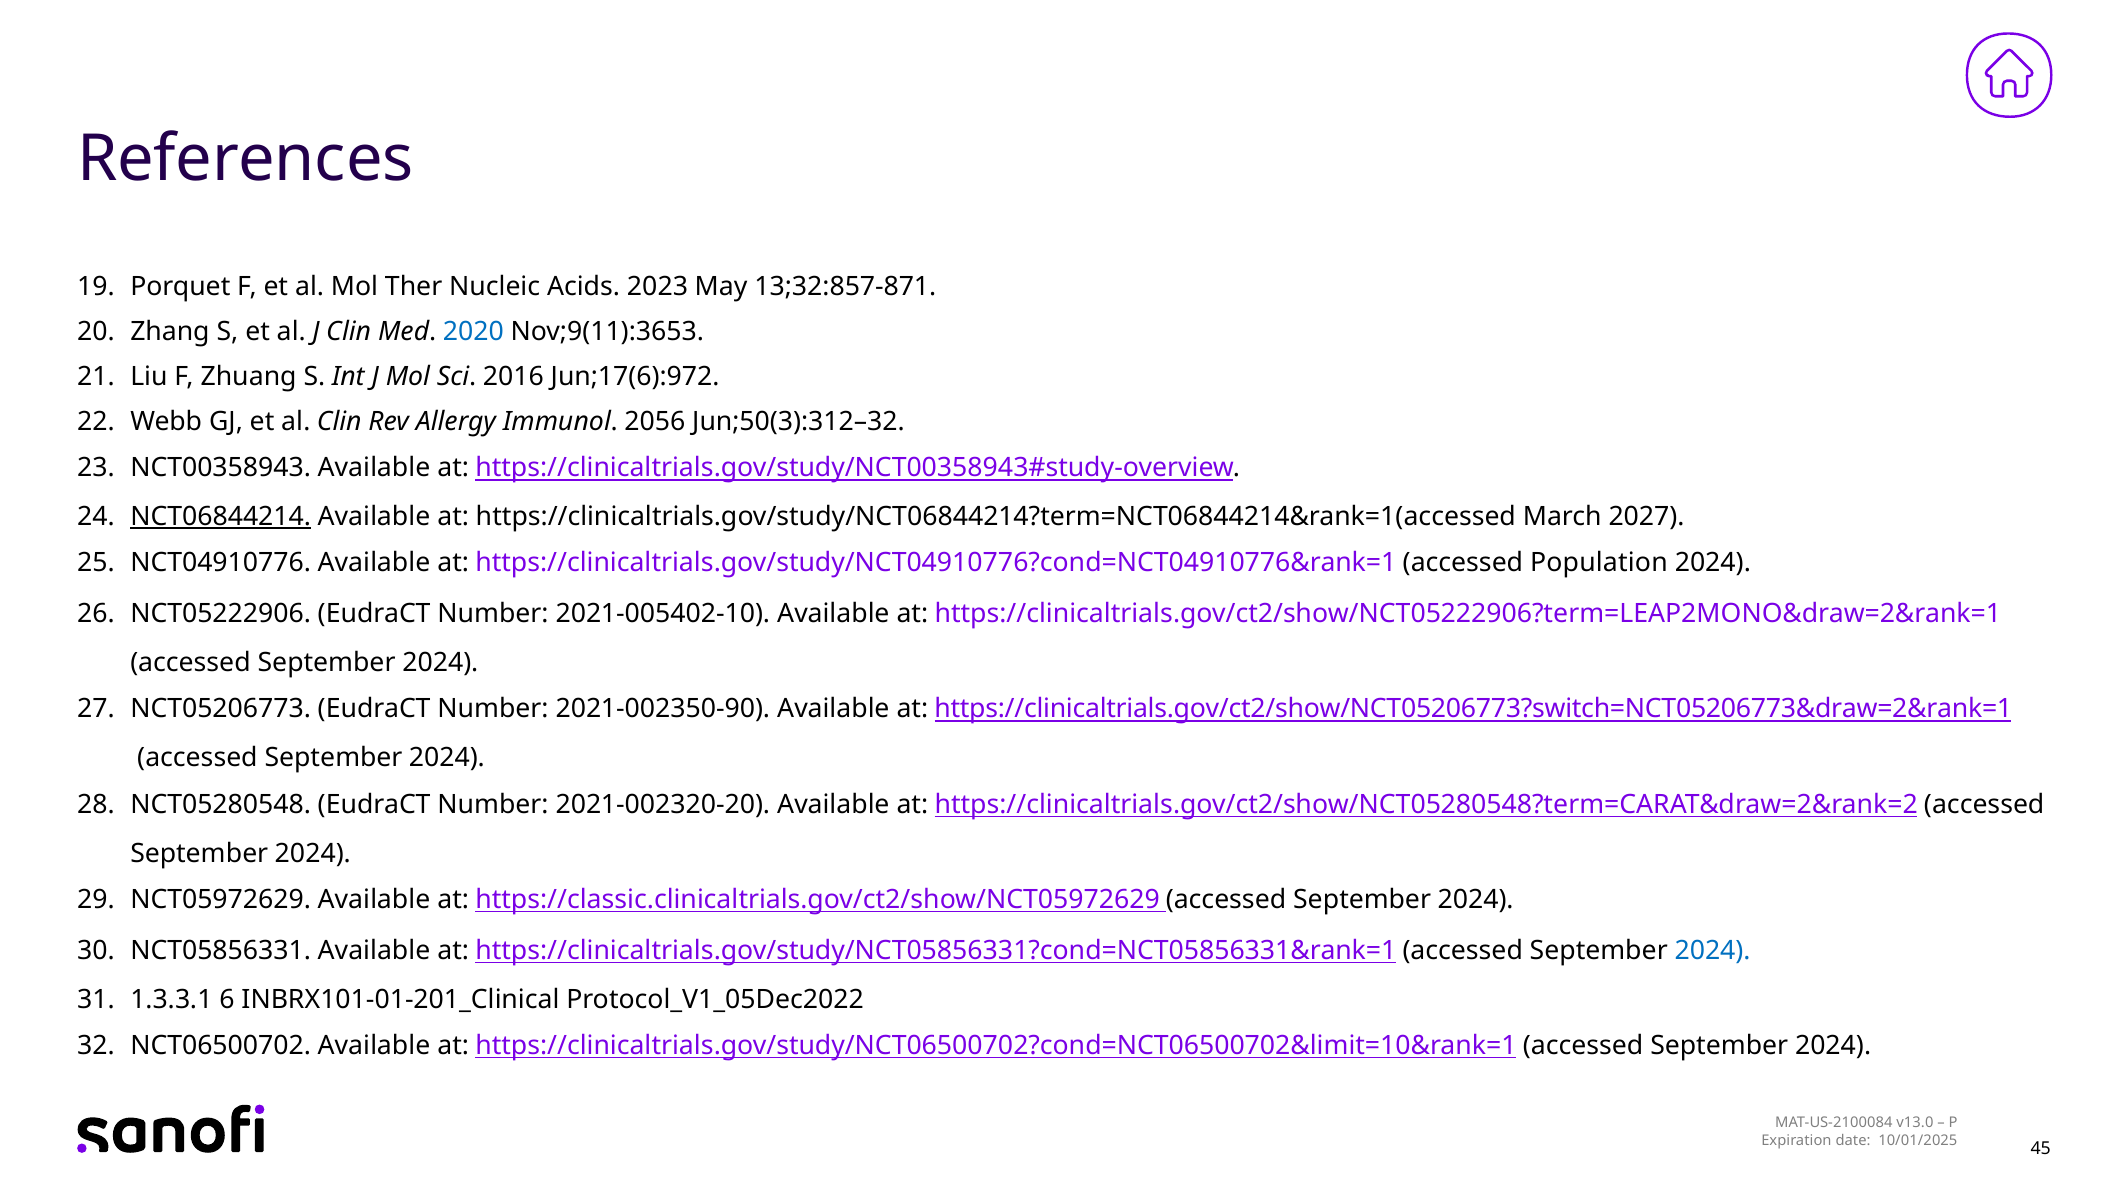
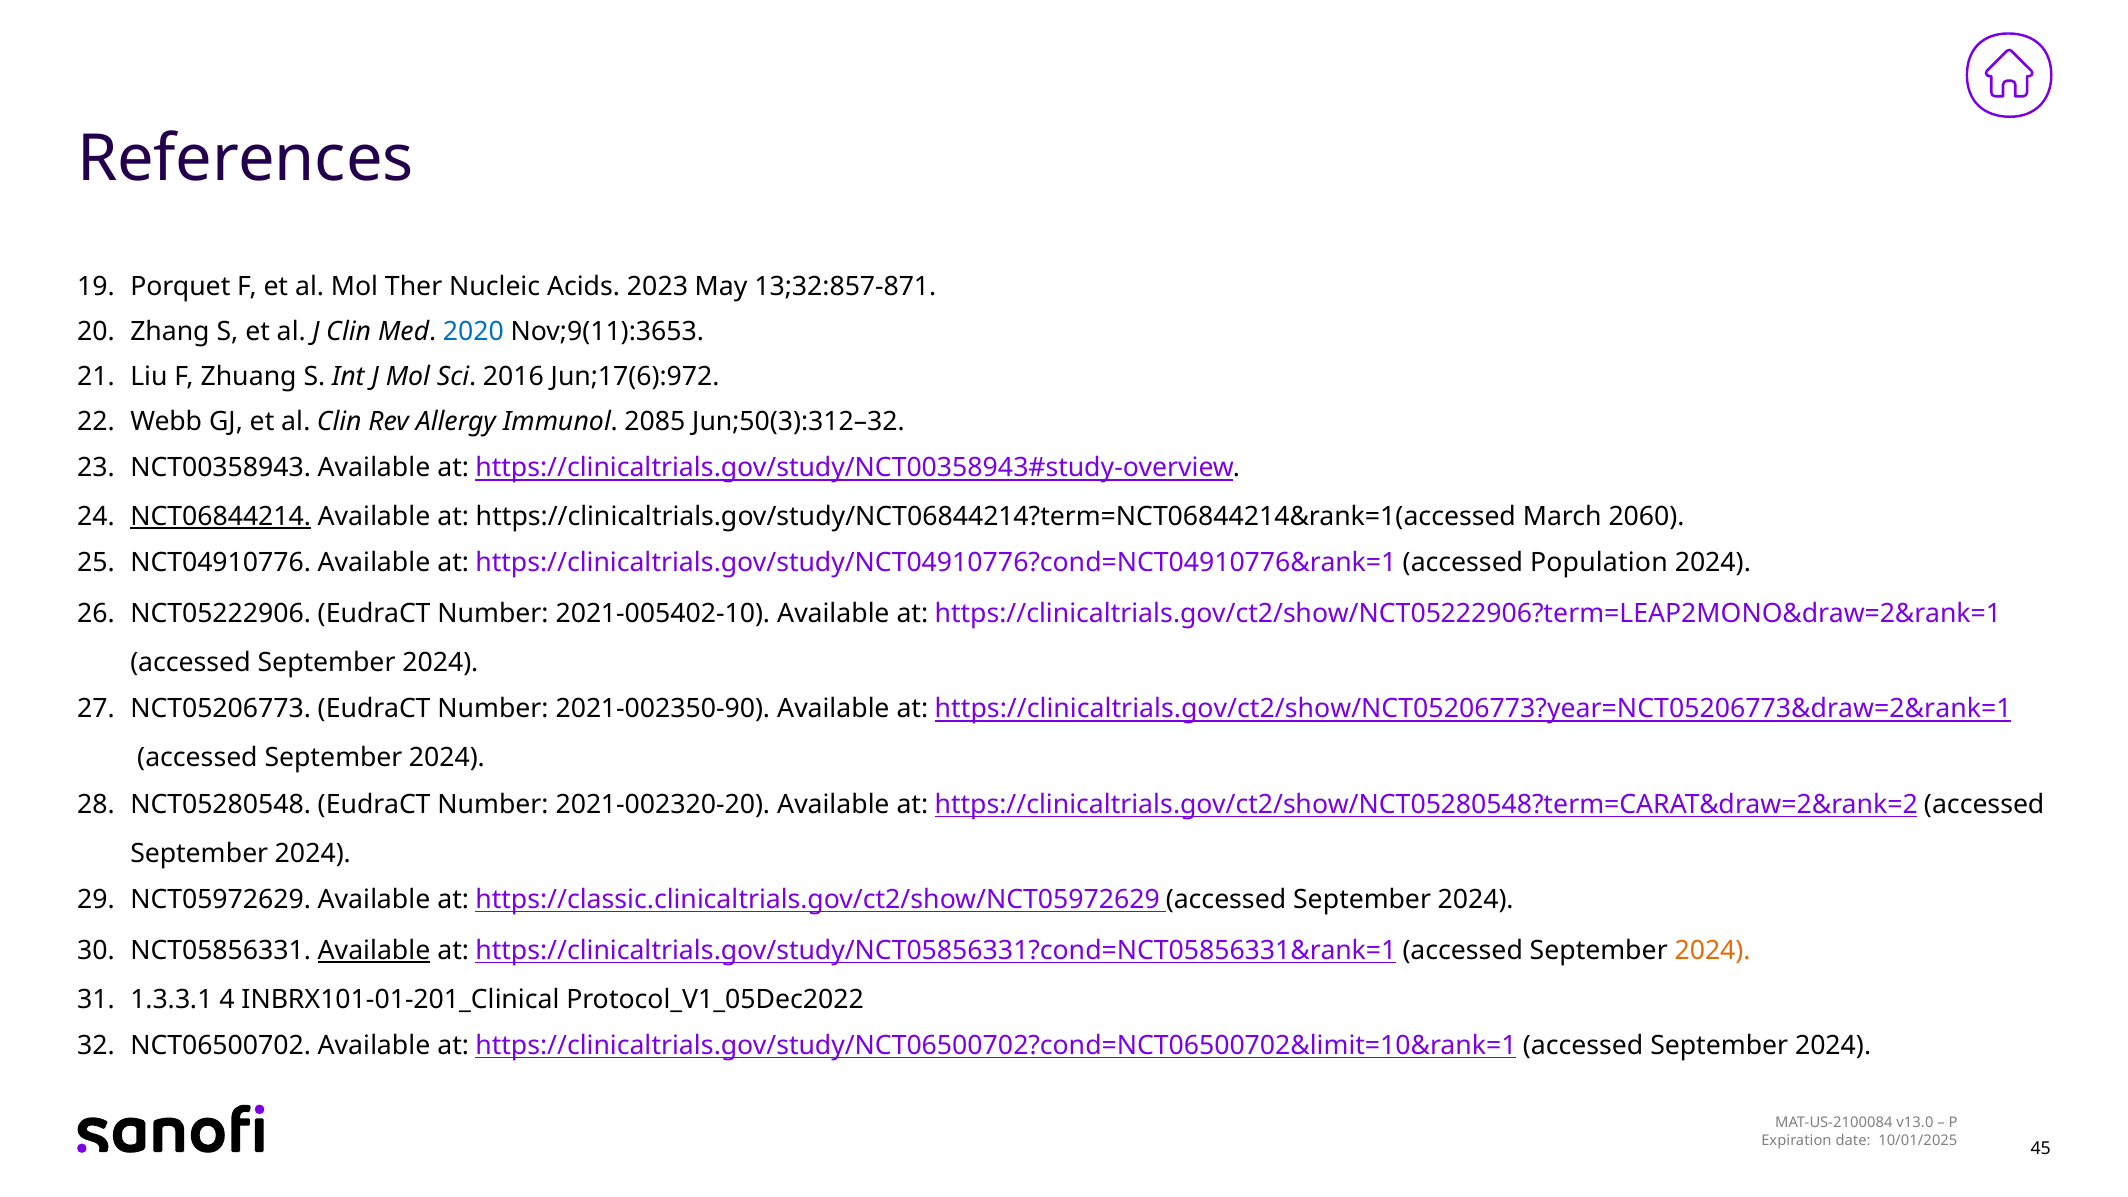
2056: 2056 -> 2085
2027: 2027 -> 2060
https://clinicaltrials.gov/ct2/show/NCT05206773?switch=NCT05206773&draw=2&rank=1: https://clinicaltrials.gov/ct2/show/NCT05206773?switch=NCT05206773&draw=2&rank=1 -> https://clinicaltrials.gov/ct2/show/NCT05206773?year=NCT05206773&draw=2&rank=1
Available at (374, 950) underline: none -> present
2024 at (1713, 950) colour: blue -> orange
6: 6 -> 4
